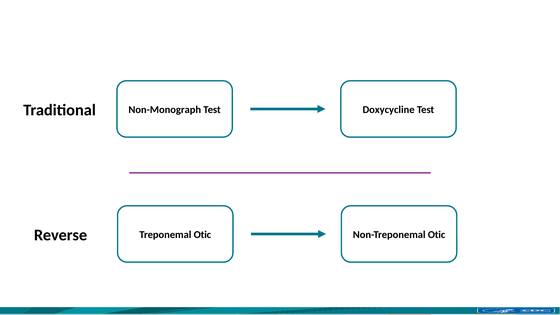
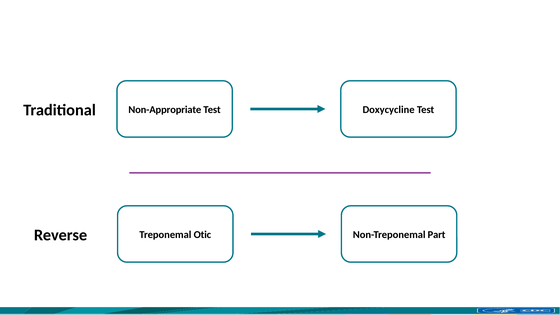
Non-Monograph: Non-Monograph -> Non-Appropriate
Non-Treponemal Otic: Otic -> Part
